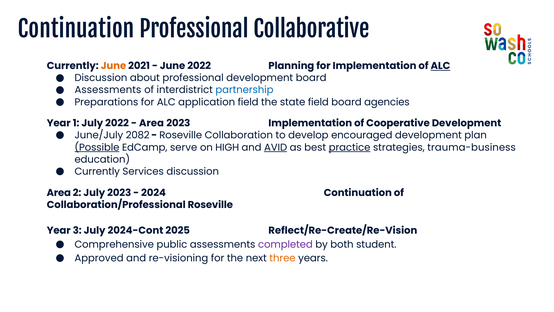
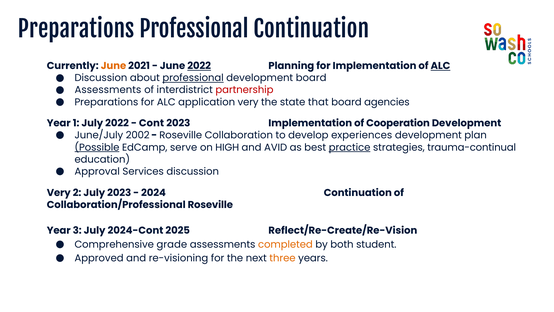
Continuation at (76, 30): Continuation -> Preparations
Professional Collaborative: Collaborative -> Continuation
2022 at (199, 66) underline: none -> present
professional at (193, 78) underline: none -> present
partnership colour: blue -> red
application field: field -> very
state field: field -> that
Area at (151, 123): Area -> Cont
Cooperative: Cooperative -> Cooperation
2082: 2082 -> 2002
encouraged: encouraged -> experiences
AVID underline: present -> none
trauma-business: trauma-business -> trauma-continual
Currently at (97, 171): Currently -> Approval
Area at (59, 192): Area -> Very
public: public -> grade
completed colour: purple -> orange
